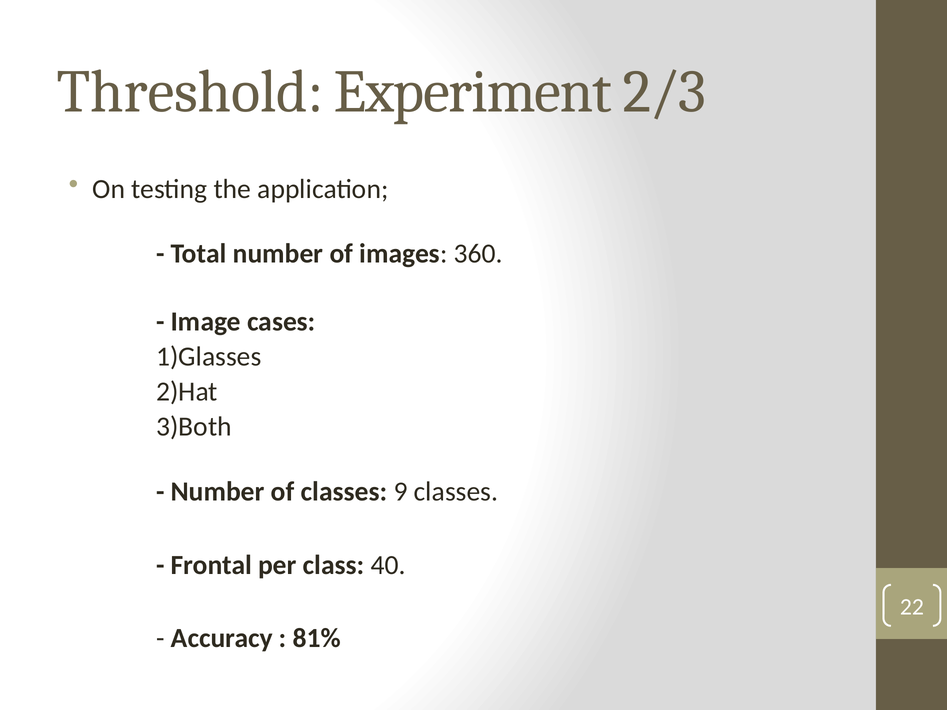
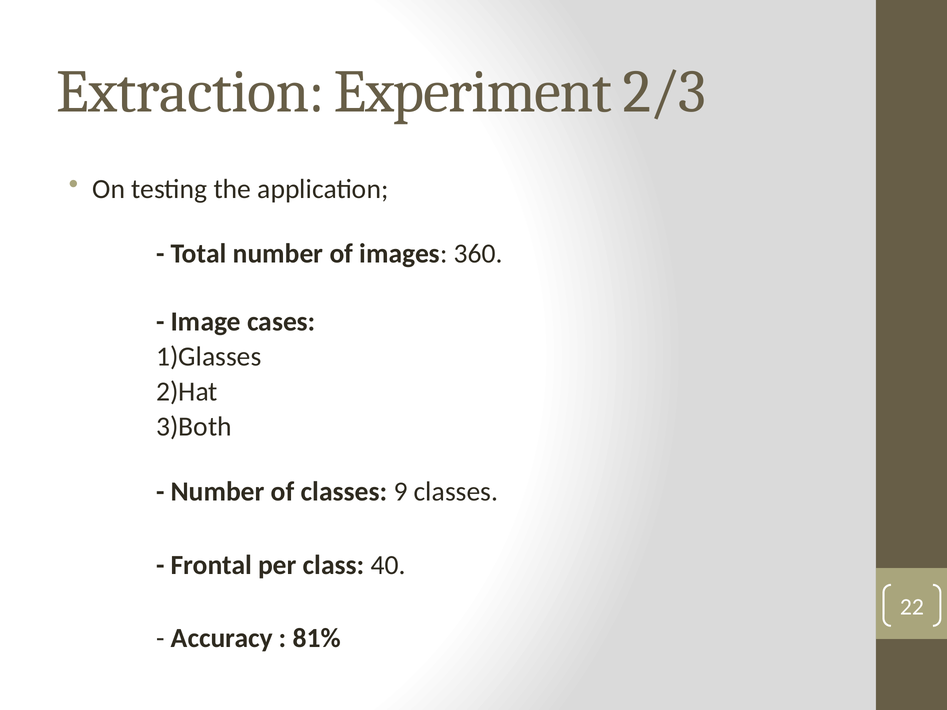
Threshold: Threshold -> Extraction
